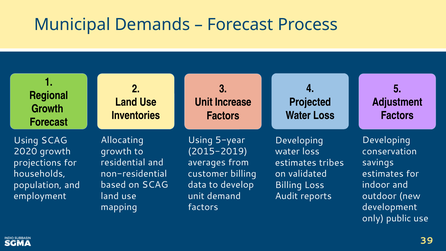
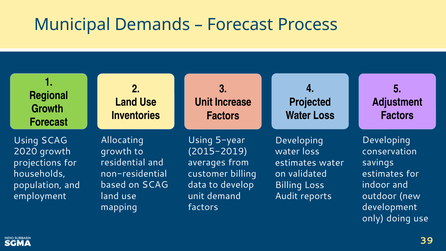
estimates tribes: tribes -> water
public: public -> doing
